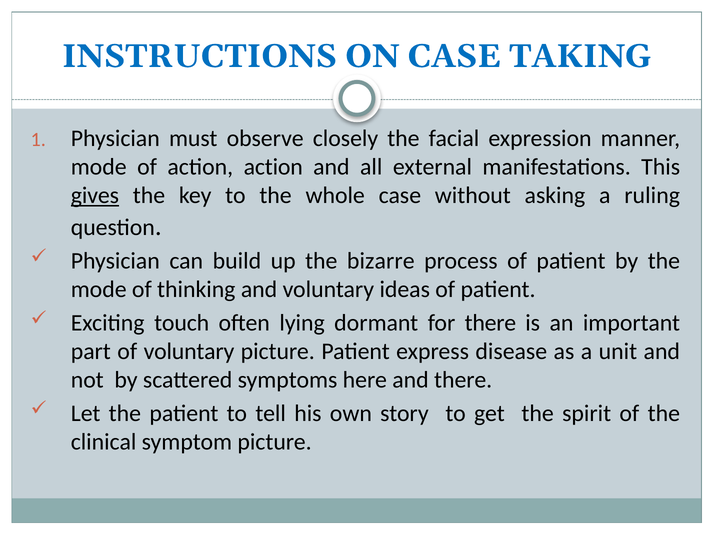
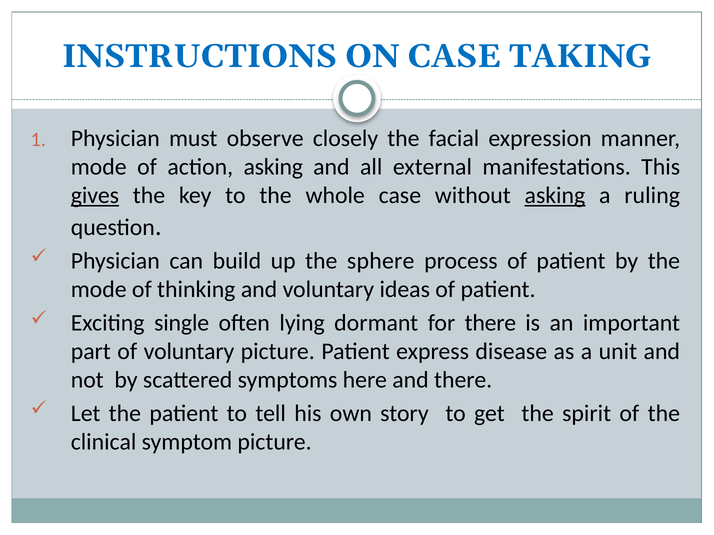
action action: action -> asking
asking at (555, 196) underline: none -> present
bizarre: bizarre -> sphere
touch: touch -> single
